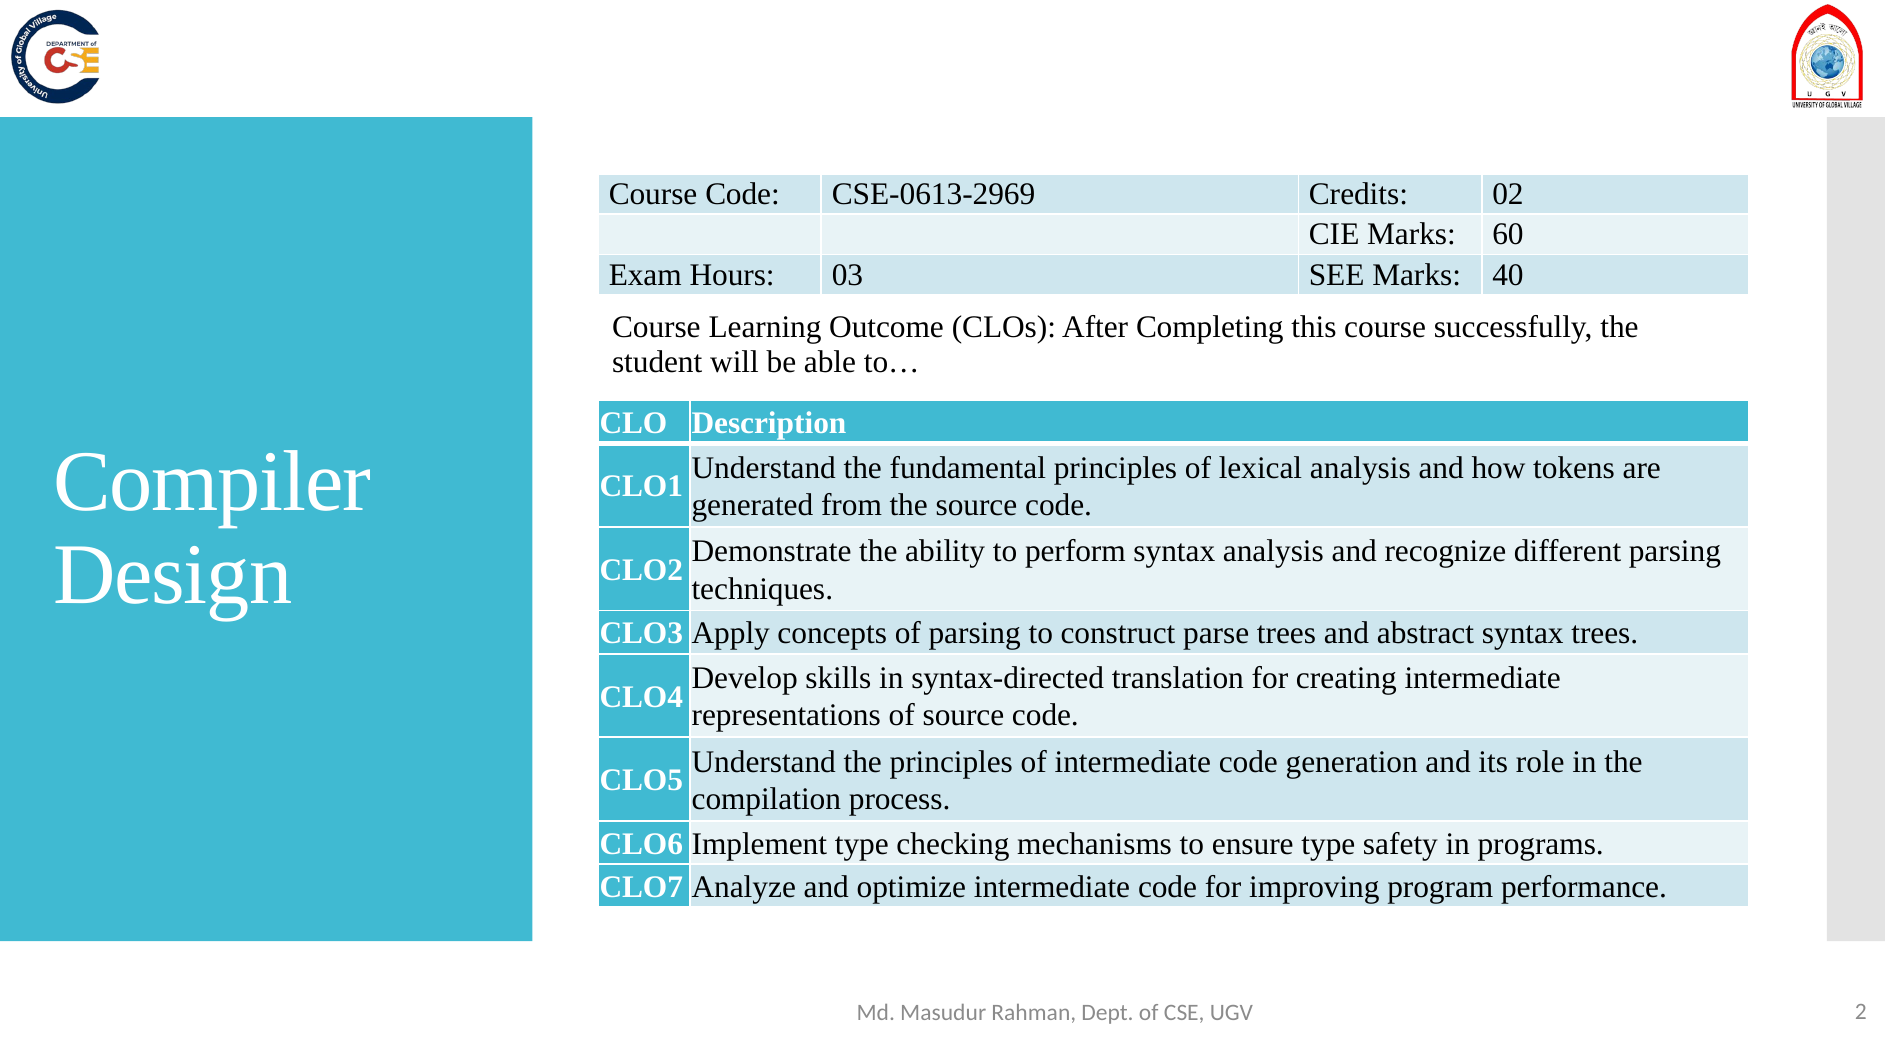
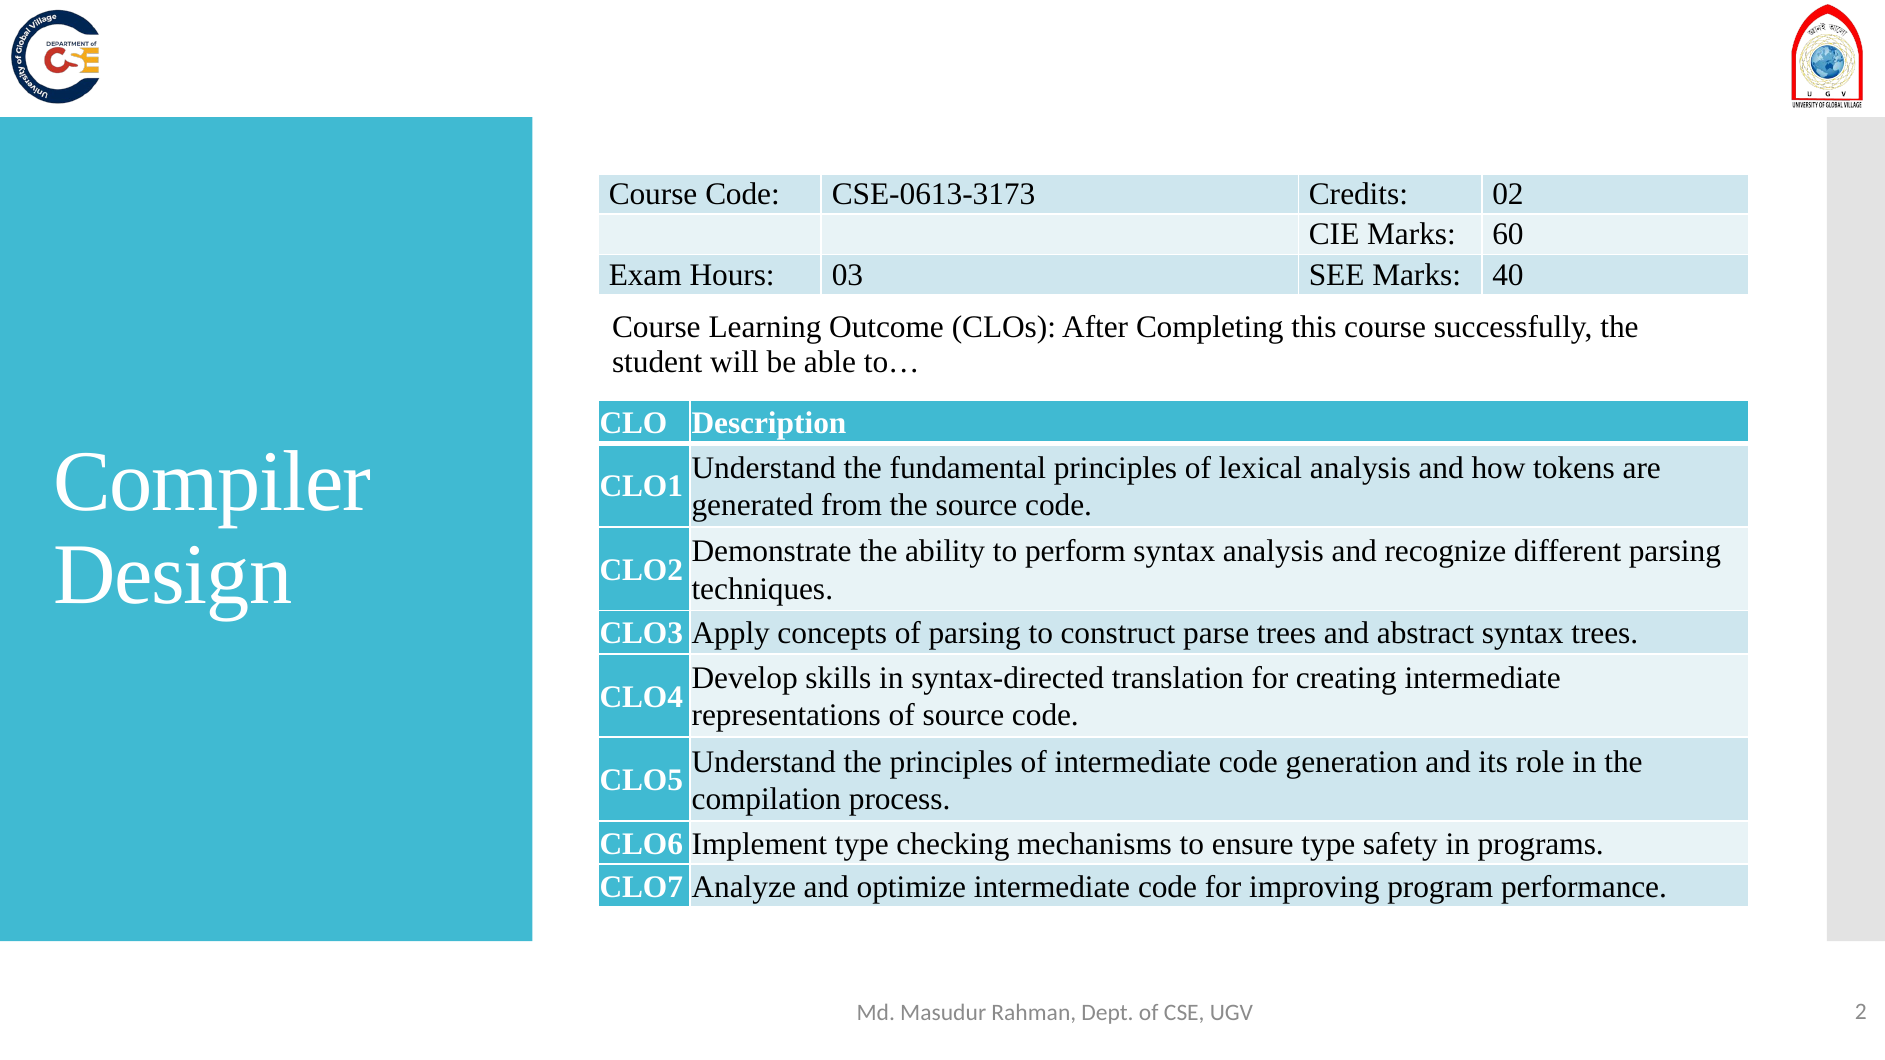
CSE-0613-2969: CSE-0613-2969 -> CSE-0613-3173
